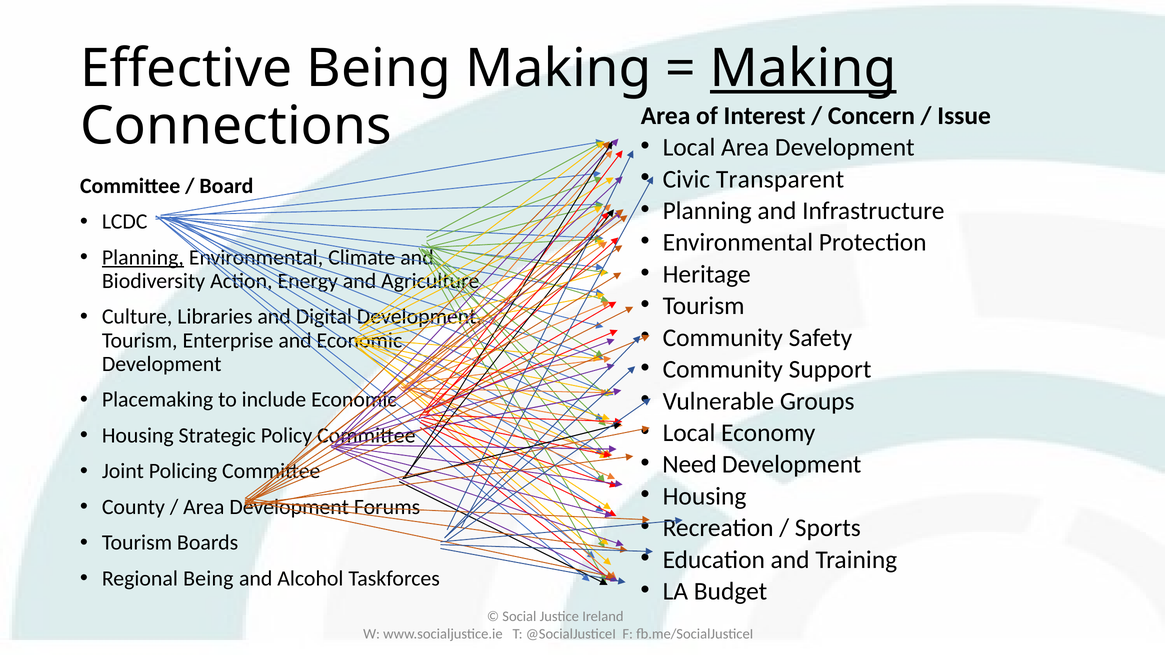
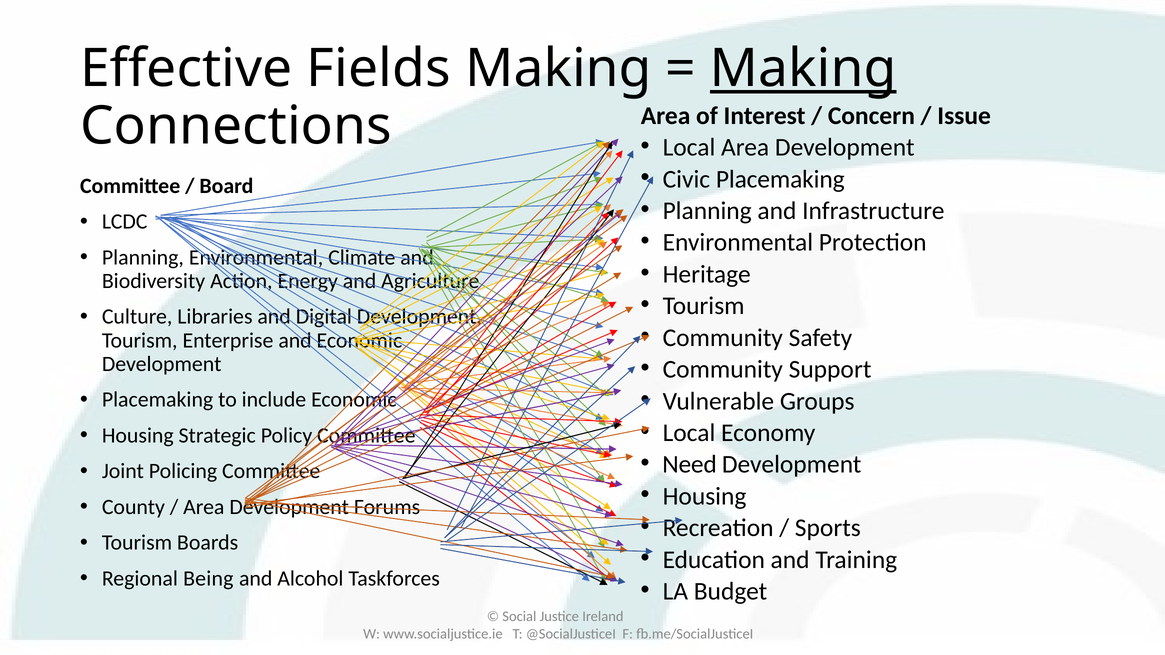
Effective Being: Being -> Fields
Civic Transparent: Transparent -> Placemaking
Planning at (143, 258) underline: present -> none
